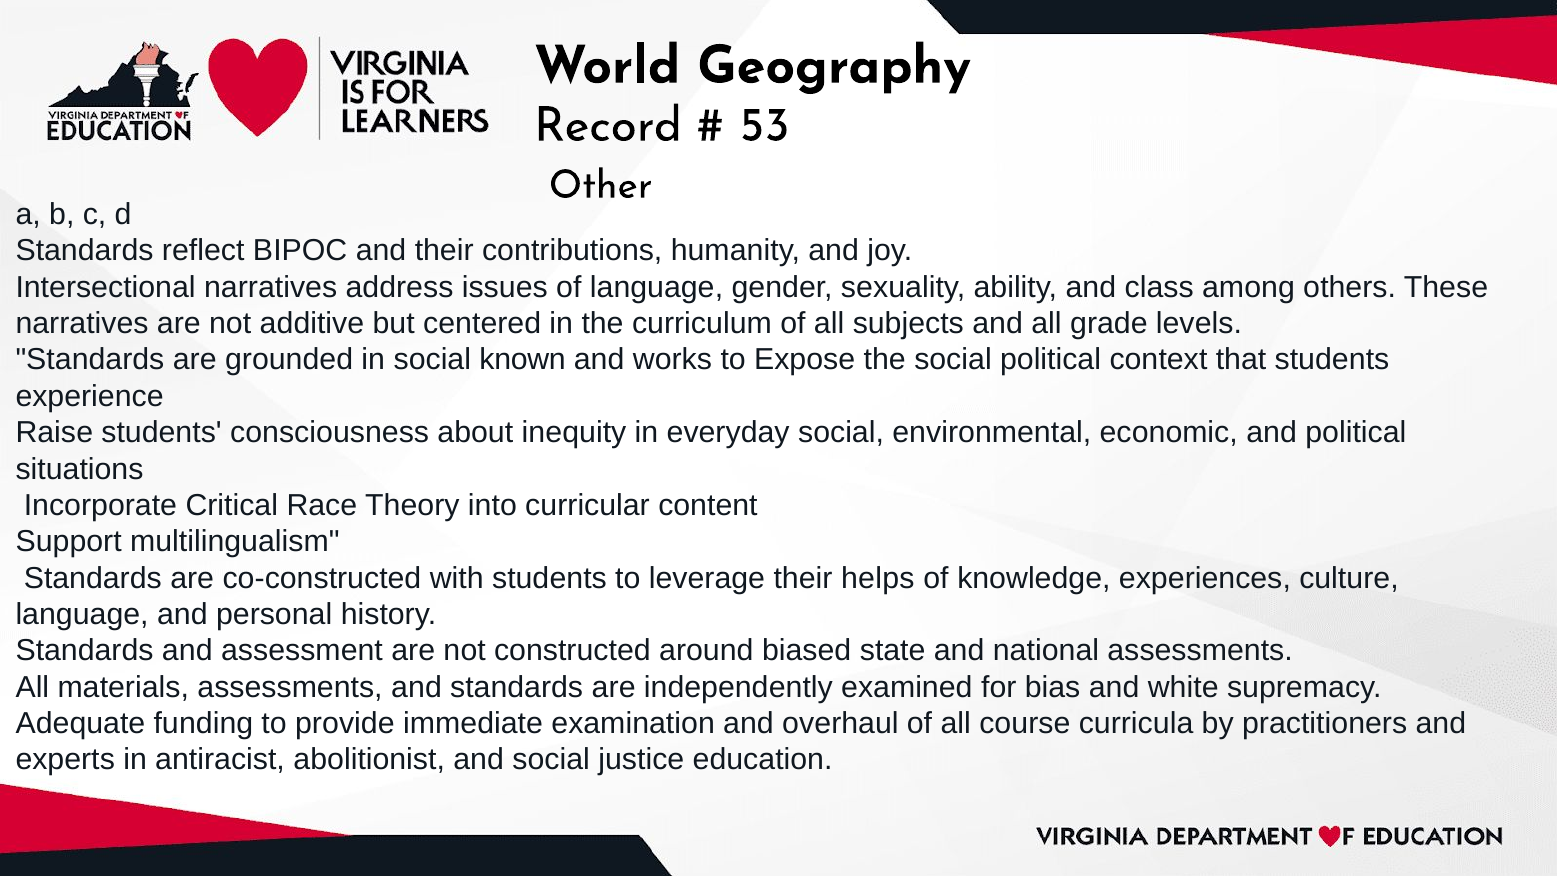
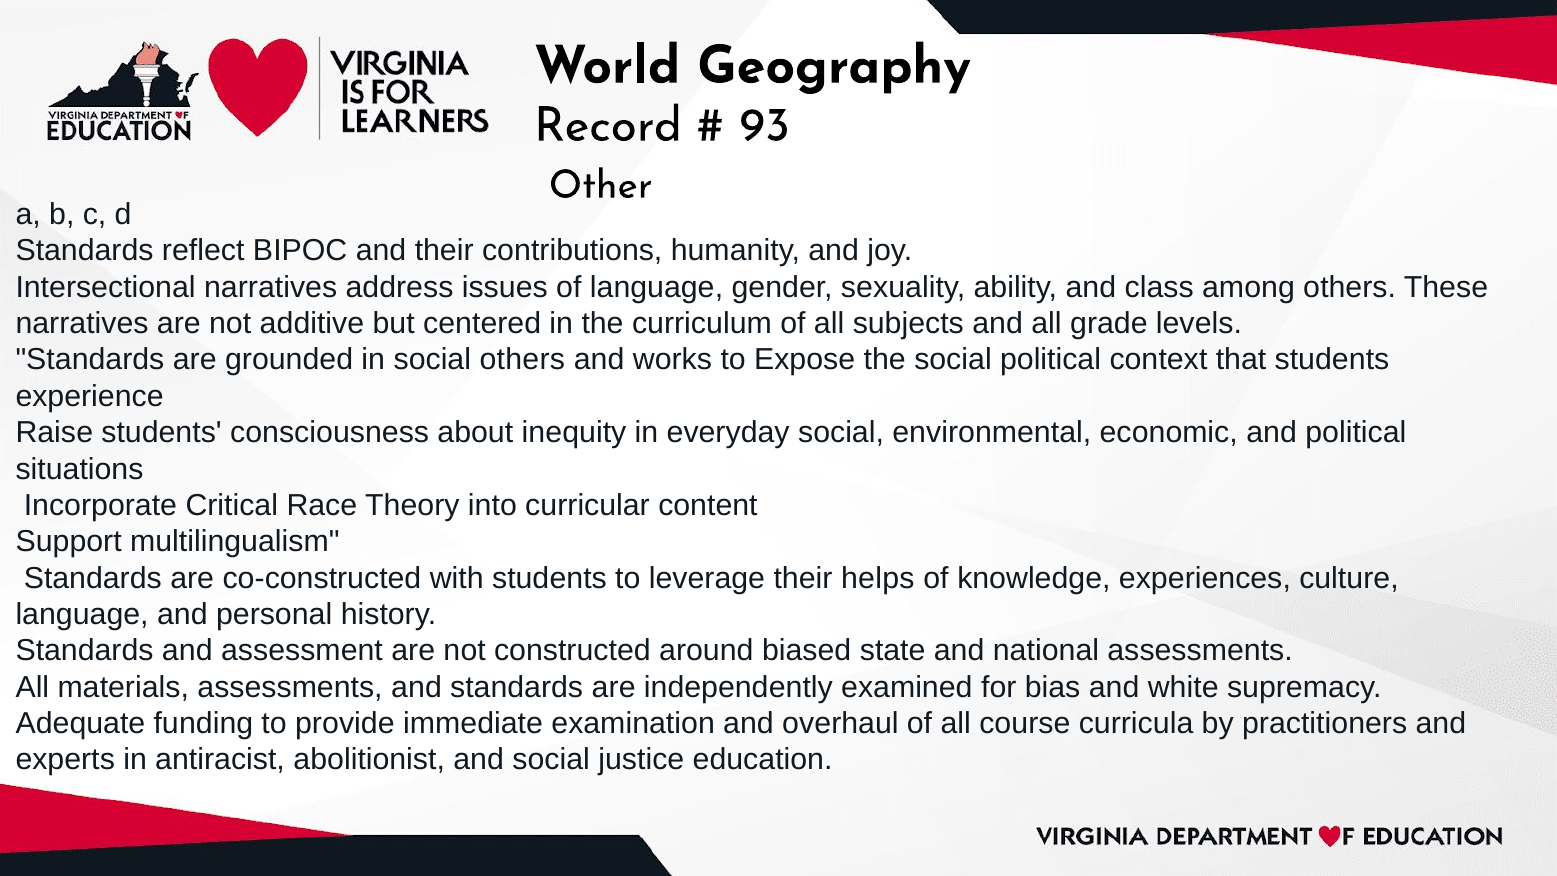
53: 53 -> 93
social known: known -> others
